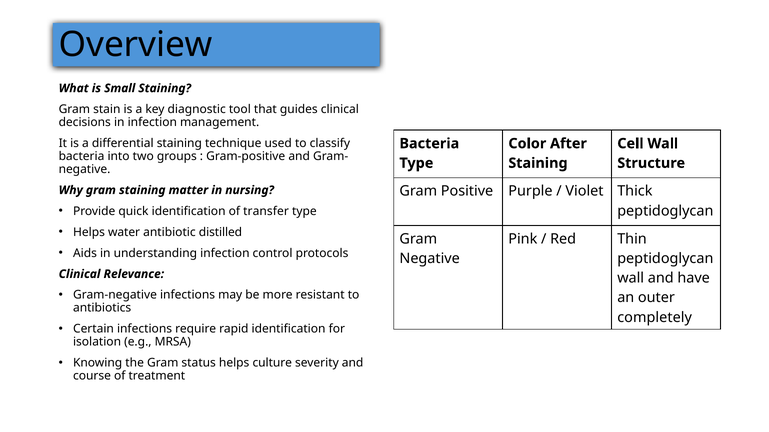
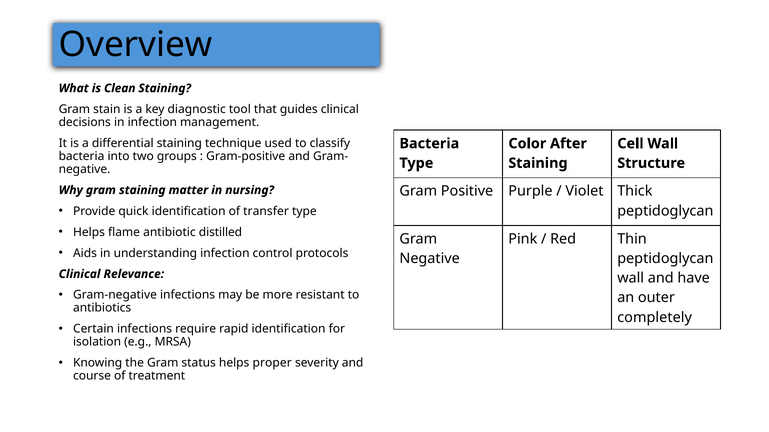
Small: Small -> Clean
water: water -> flame
culture: culture -> proper
